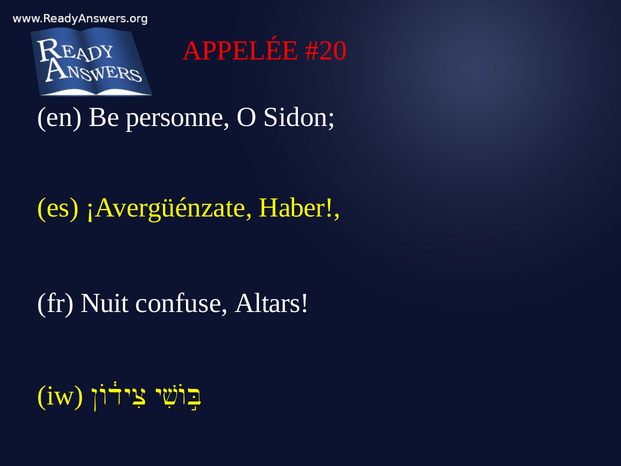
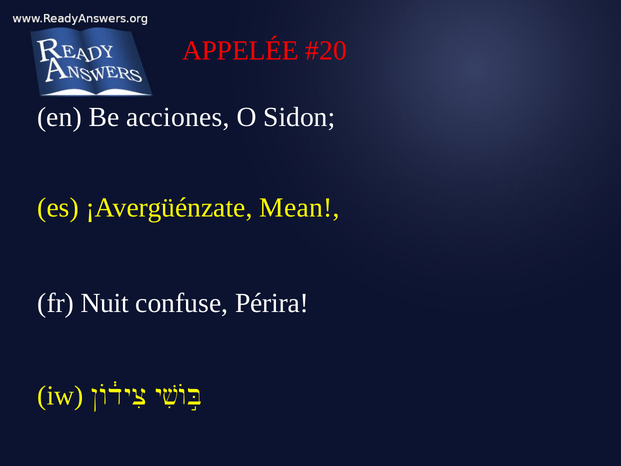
personne: personne -> acciones
Haber: Haber -> Mean
Altars: Altars -> Périra
